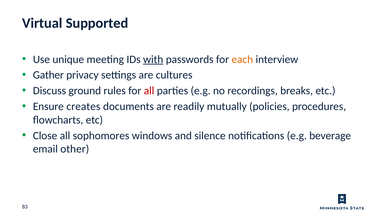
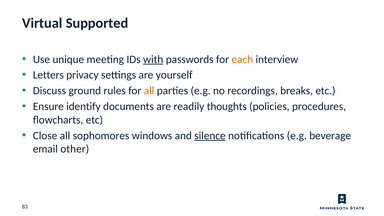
Gather: Gather -> Letters
cultures: cultures -> yourself
all at (149, 91) colour: red -> orange
creates: creates -> identify
mutually: mutually -> thoughts
silence underline: none -> present
